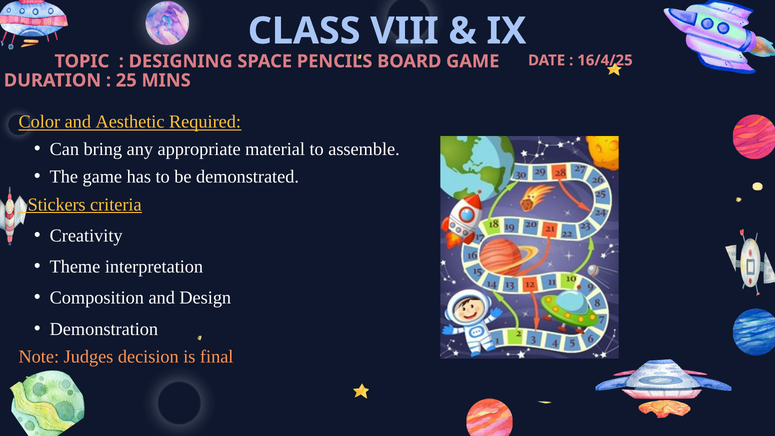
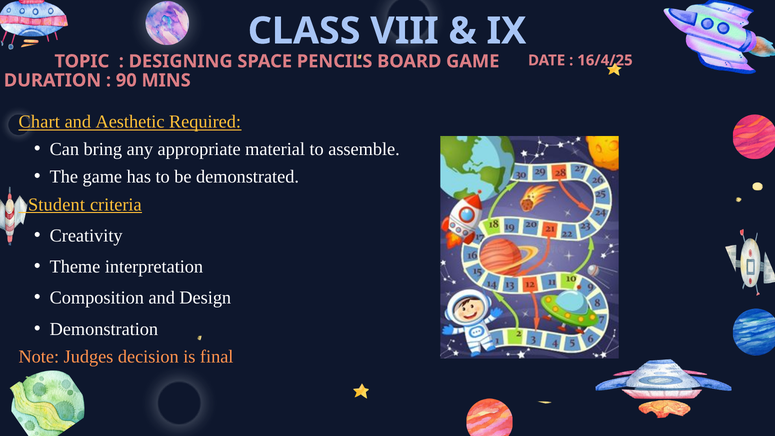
25: 25 -> 90
Color: Color -> Chart
Stickers: Stickers -> Student
